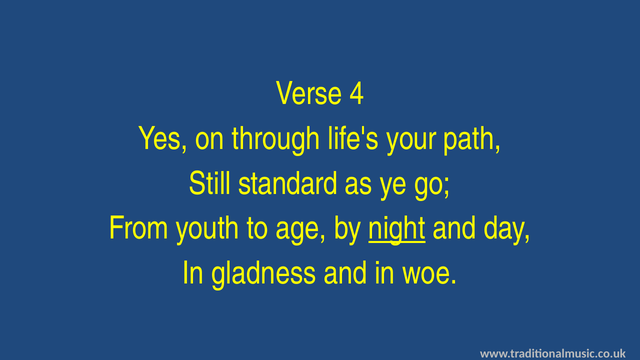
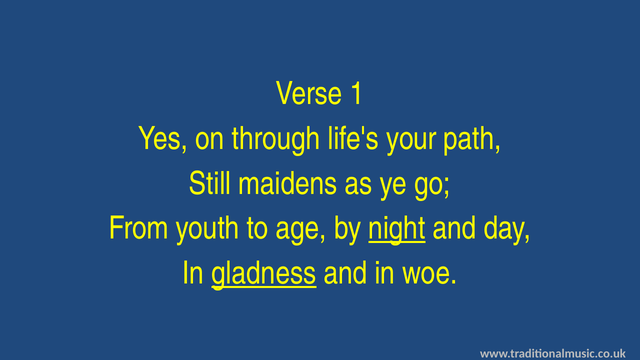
4: 4 -> 1
standard: standard -> maidens
gladness underline: none -> present
